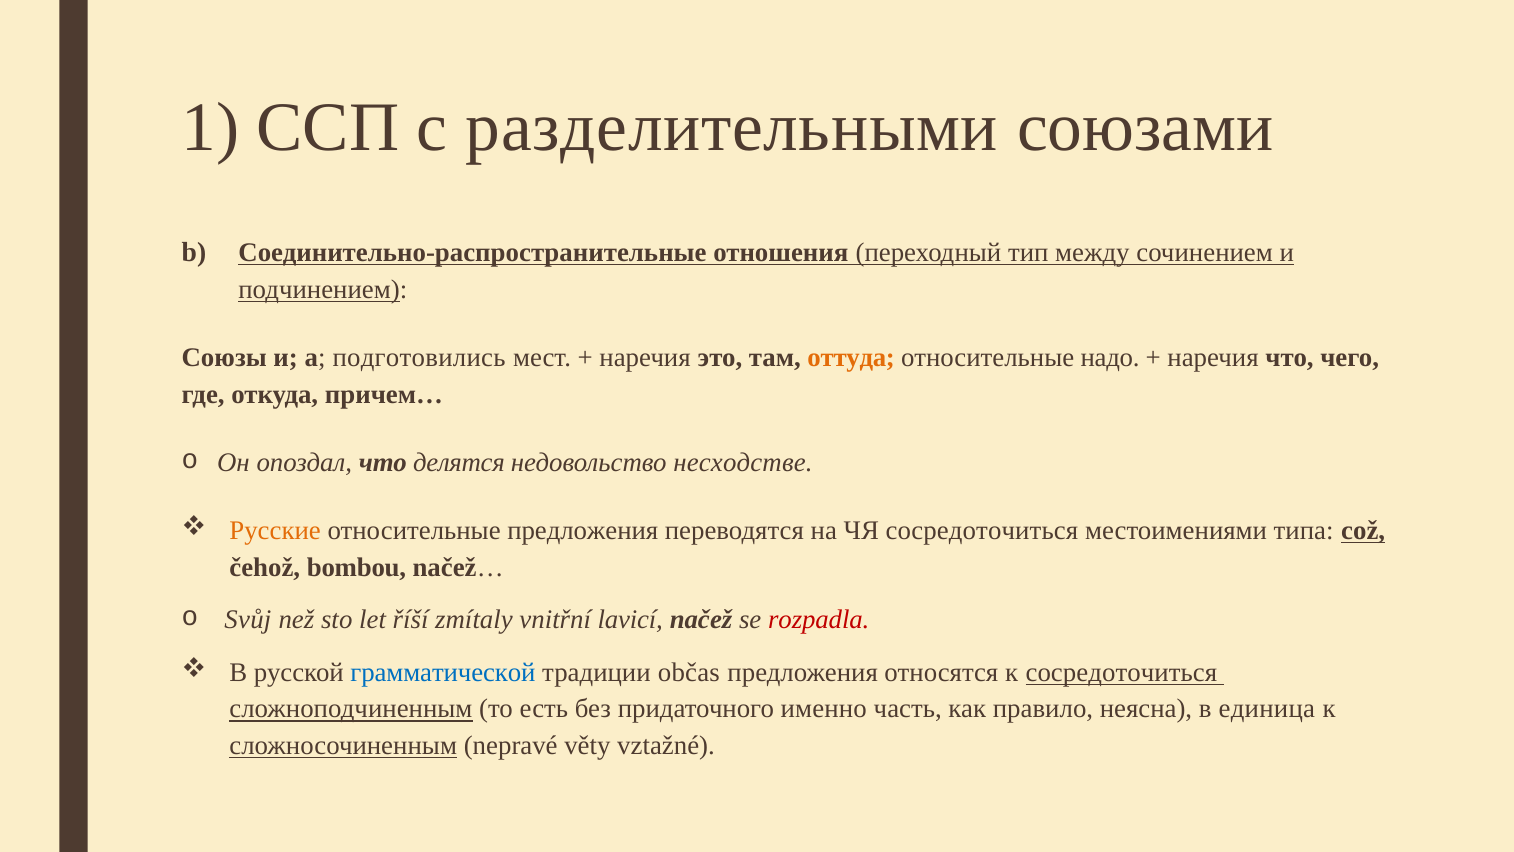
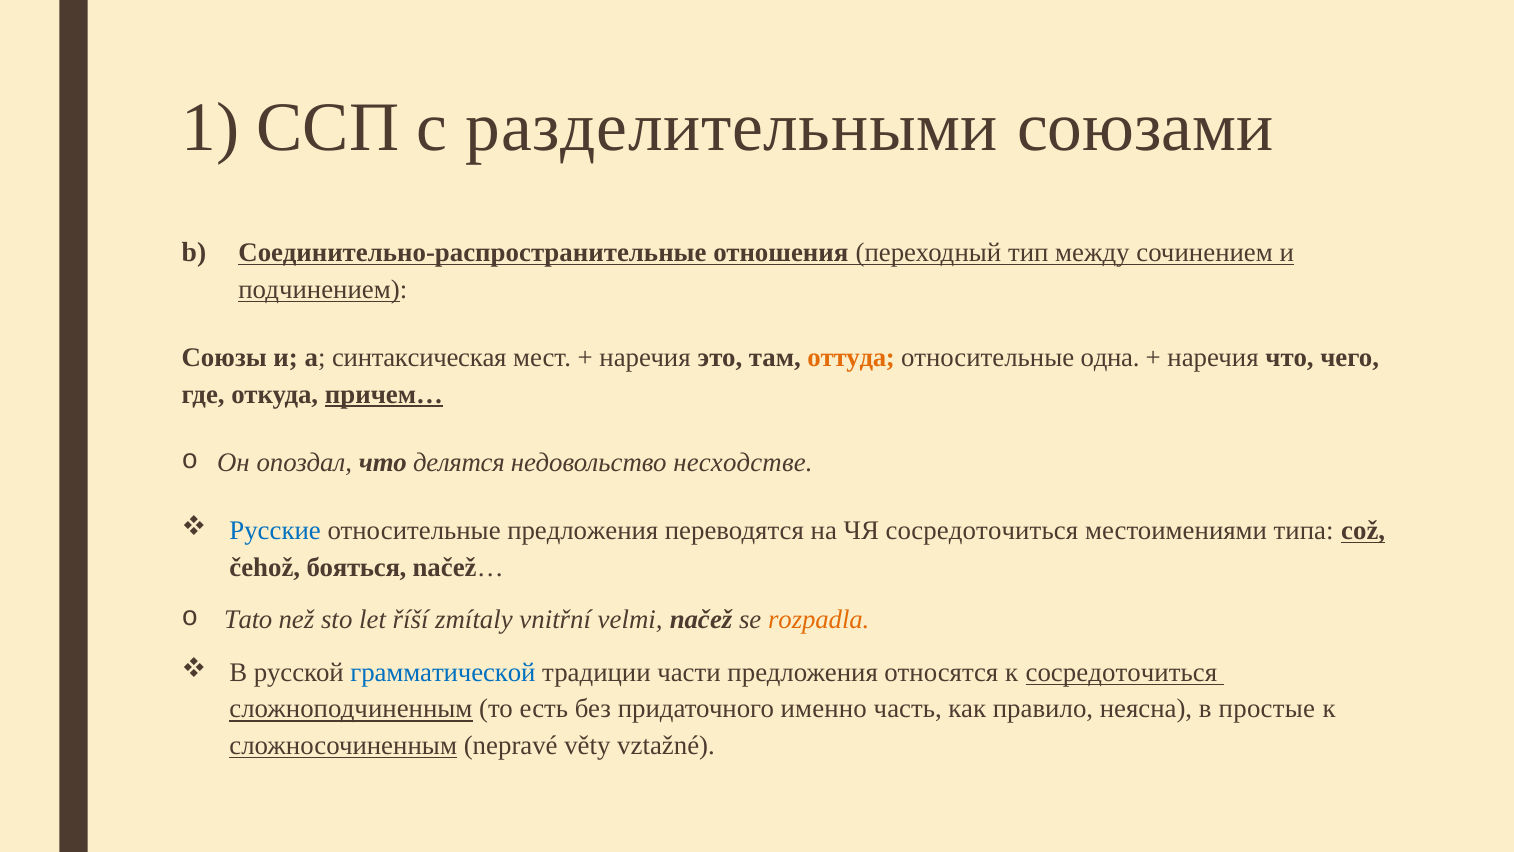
подготовились: подготовились -> синтаксическая
надо: надо -> одна
причем… underline: none -> present
Русские colour: orange -> blue
bombou: bombou -> бояться
Svůj: Svůj -> Tato
lavicí: lavicí -> velmi
rozpadla colour: red -> orange
občas: občas -> части
единица: единица -> простые
